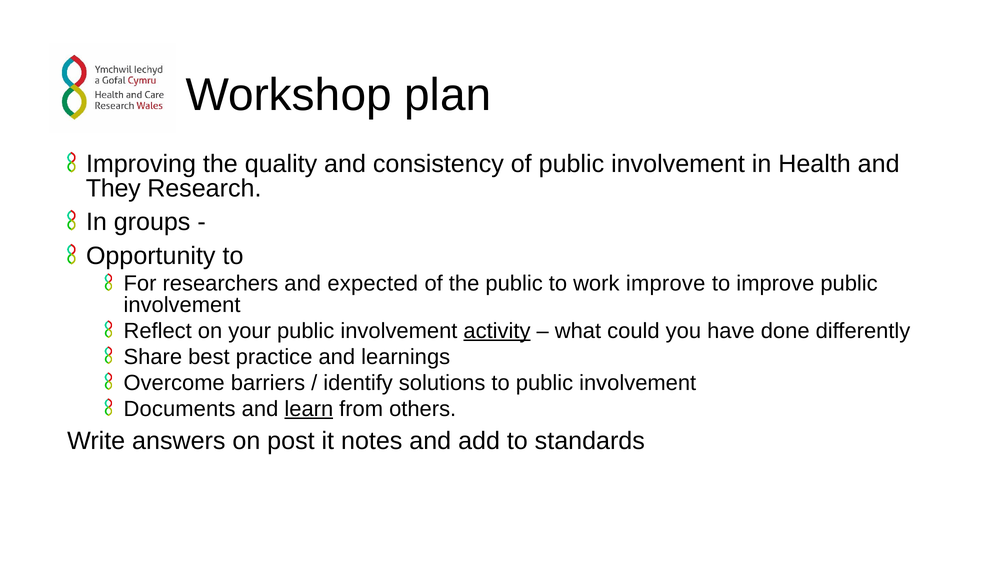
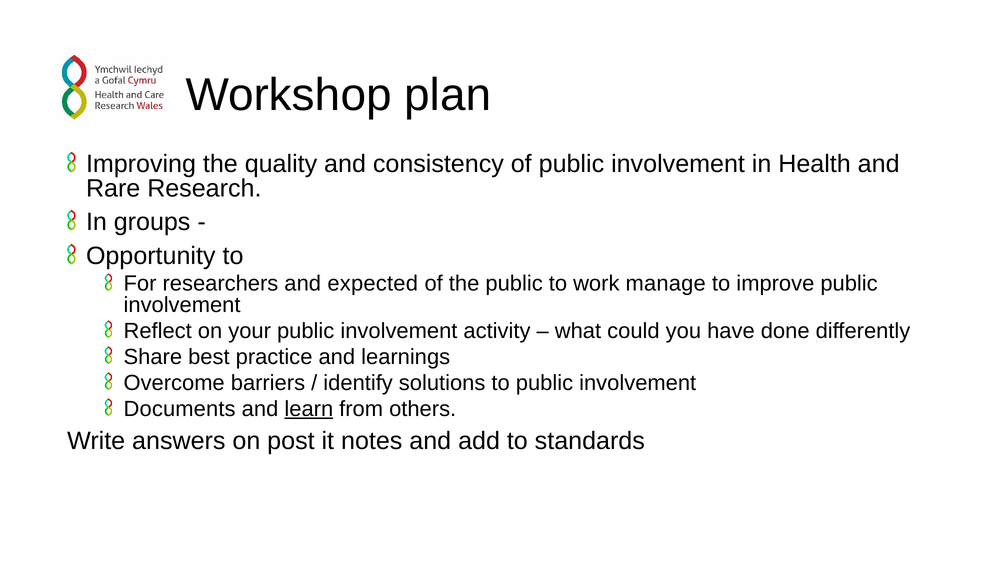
They: They -> Rare
work improve: improve -> manage
activity underline: present -> none
